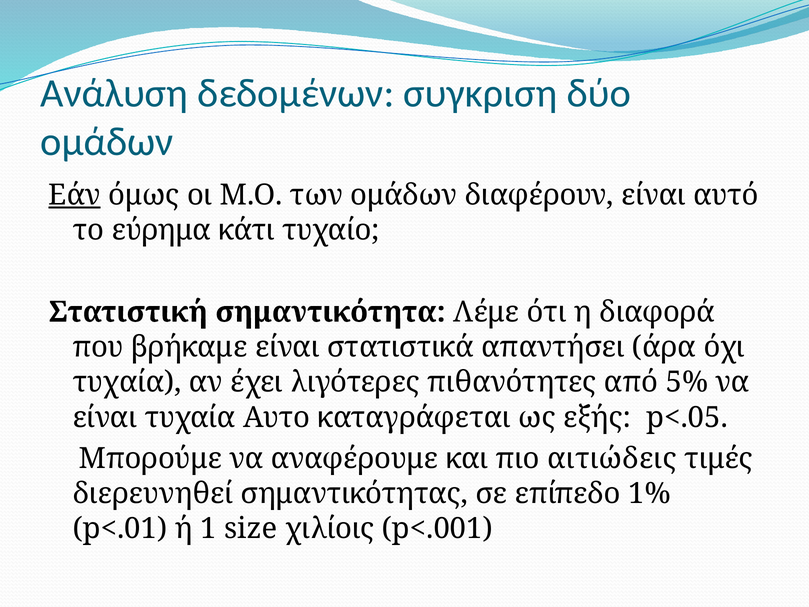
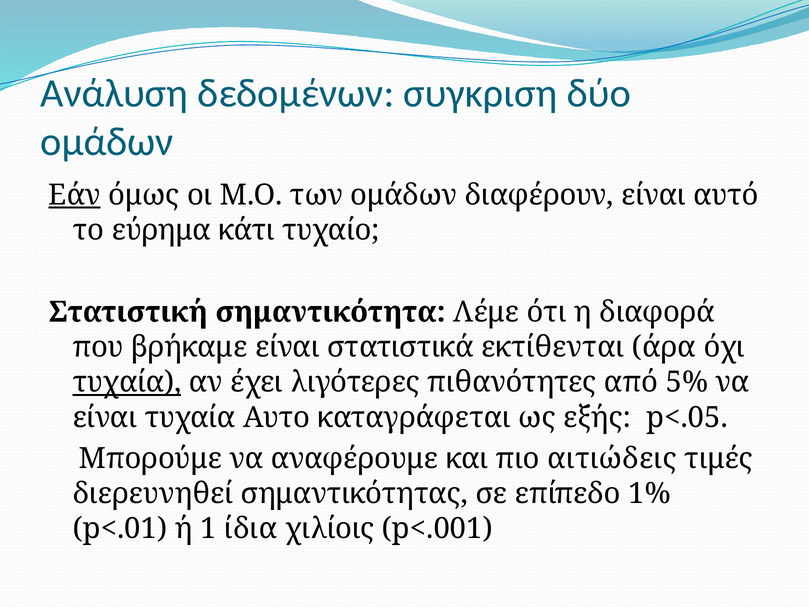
απαντήσει: απαντήσει -> εκτίθενται
τυχαία at (127, 382) underline: none -> present
size: size -> ίδια
